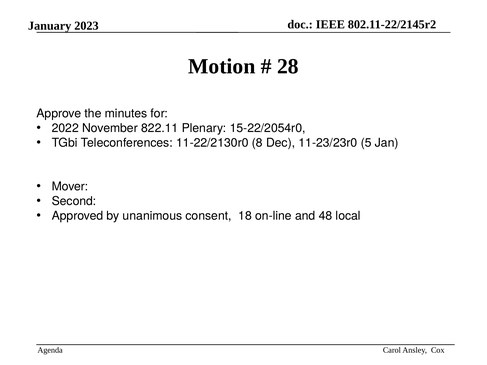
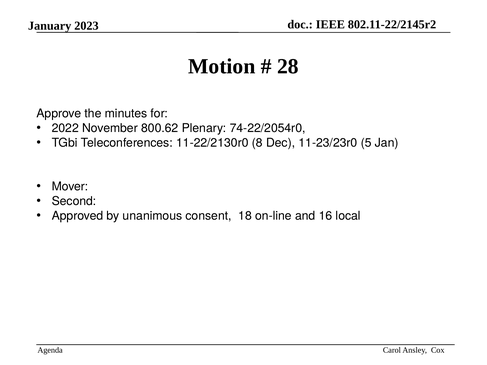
822.11: 822.11 -> 800.62
15-22/2054r0: 15-22/2054r0 -> 74-22/2054r0
48: 48 -> 16
